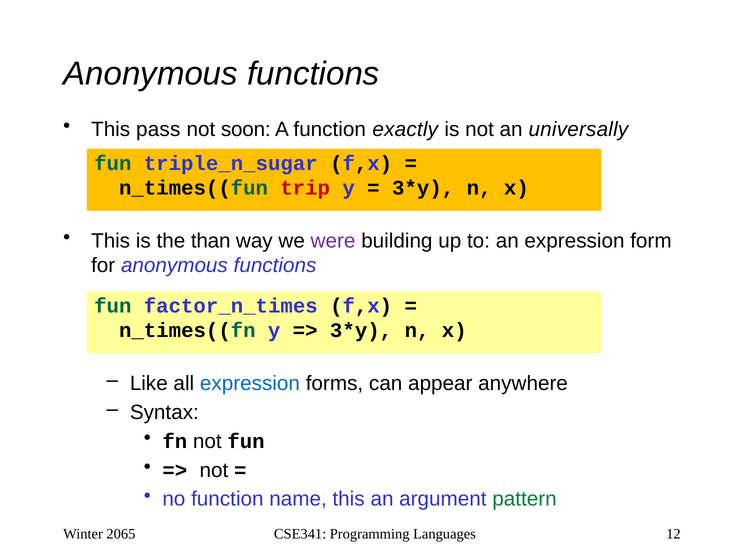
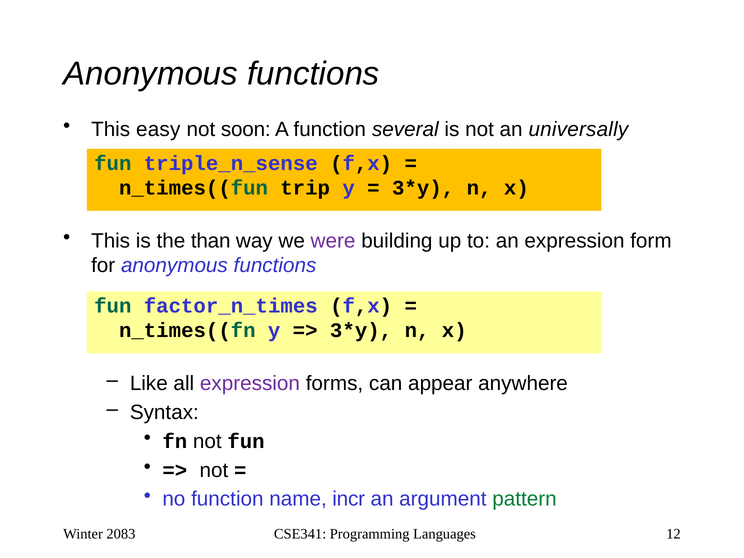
pass: pass -> easy
exactly: exactly -> several
triple_n_sugar: triple_n_sugar -> triple_n_sense
trip colour: red -> black
expression at (250, 383) colour: blue -> purple
name this: this -> incr
2065: 2065 -> 2083
